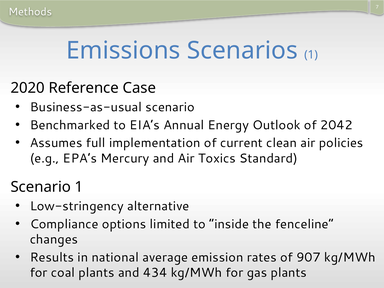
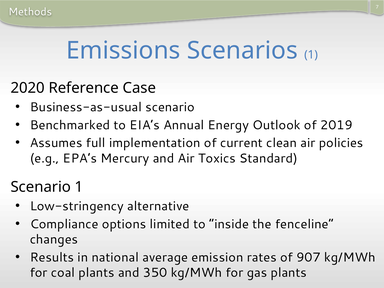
2042: 2042 -> 2019
434: 434 -> 350
